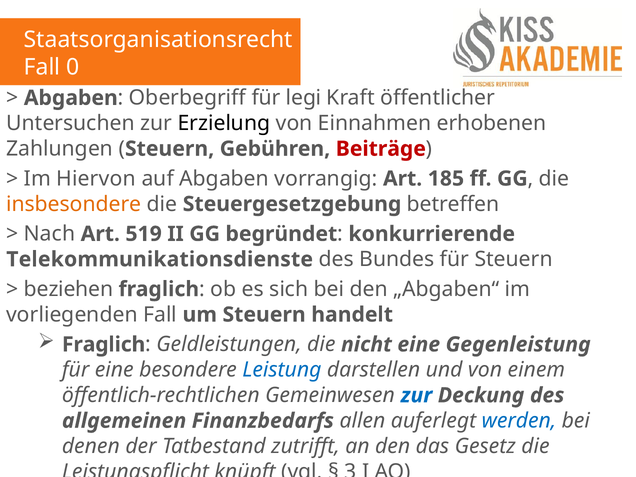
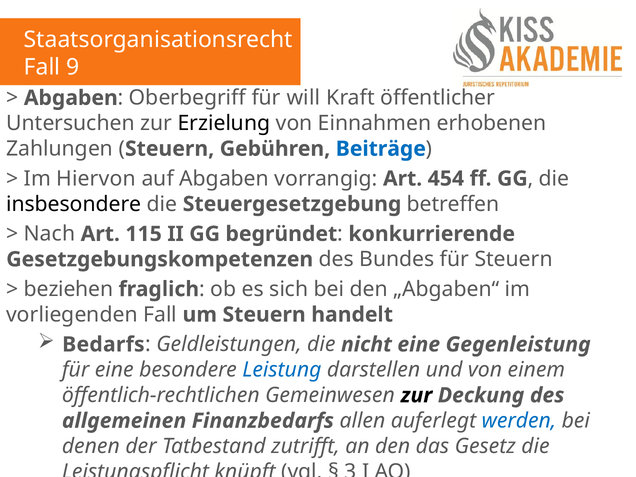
0: 0 -> 9
legi: legi -> will
Beiträge colour: red -> blue
185: 185 -> 454
insbesondere colour: orange -> black
519: 519 -> 115
Telekommunikationsdienste: Telekommunikationsdienste -> Gesetzgebungskompetenzen
Fraglich at (104, 344): Fraglich -> Bedarfs
zur at (416, 395) colour: blue -> black
